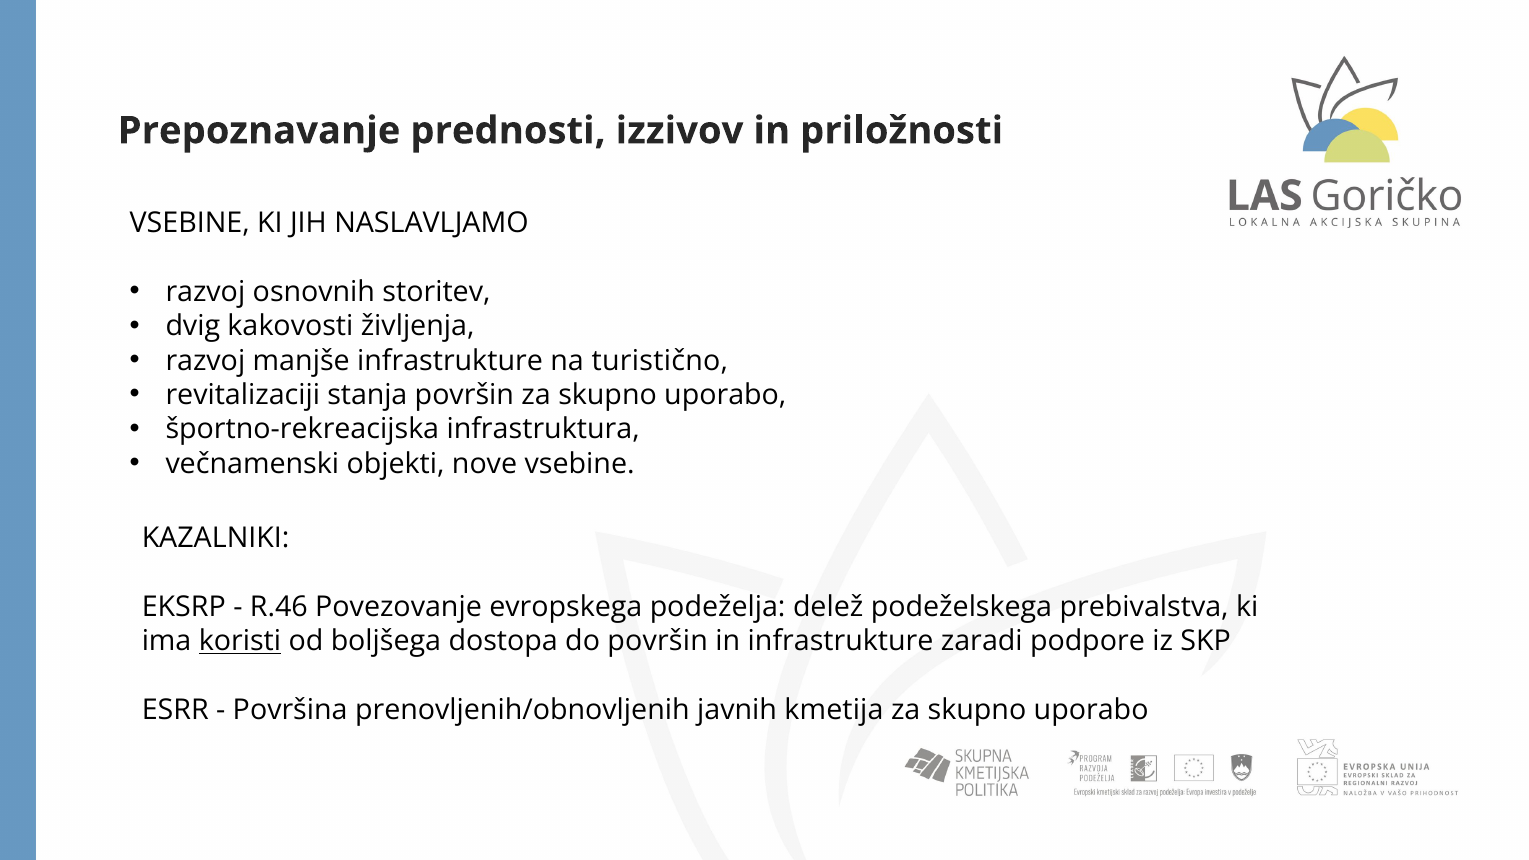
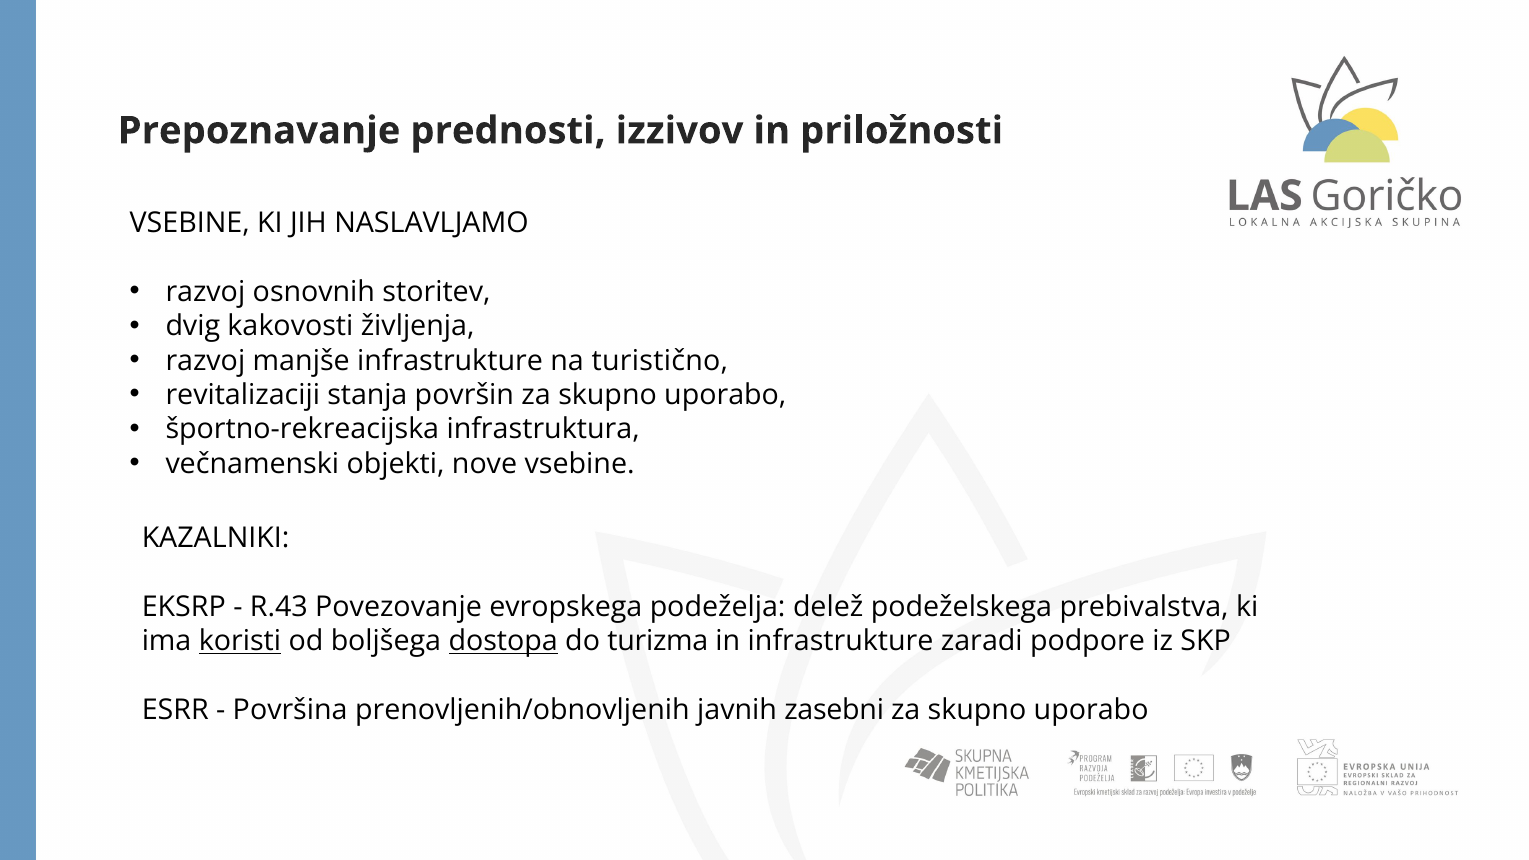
R.46: R.46 -> R.43
dostopa underline: none -> present
do površin: površin -> turizma
kmetija: kmetija -> zasebni
